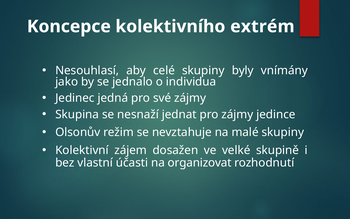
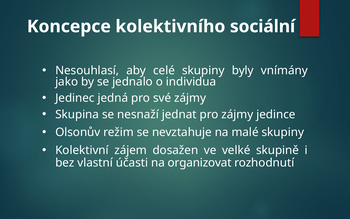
extrém: extrém -> sociální
